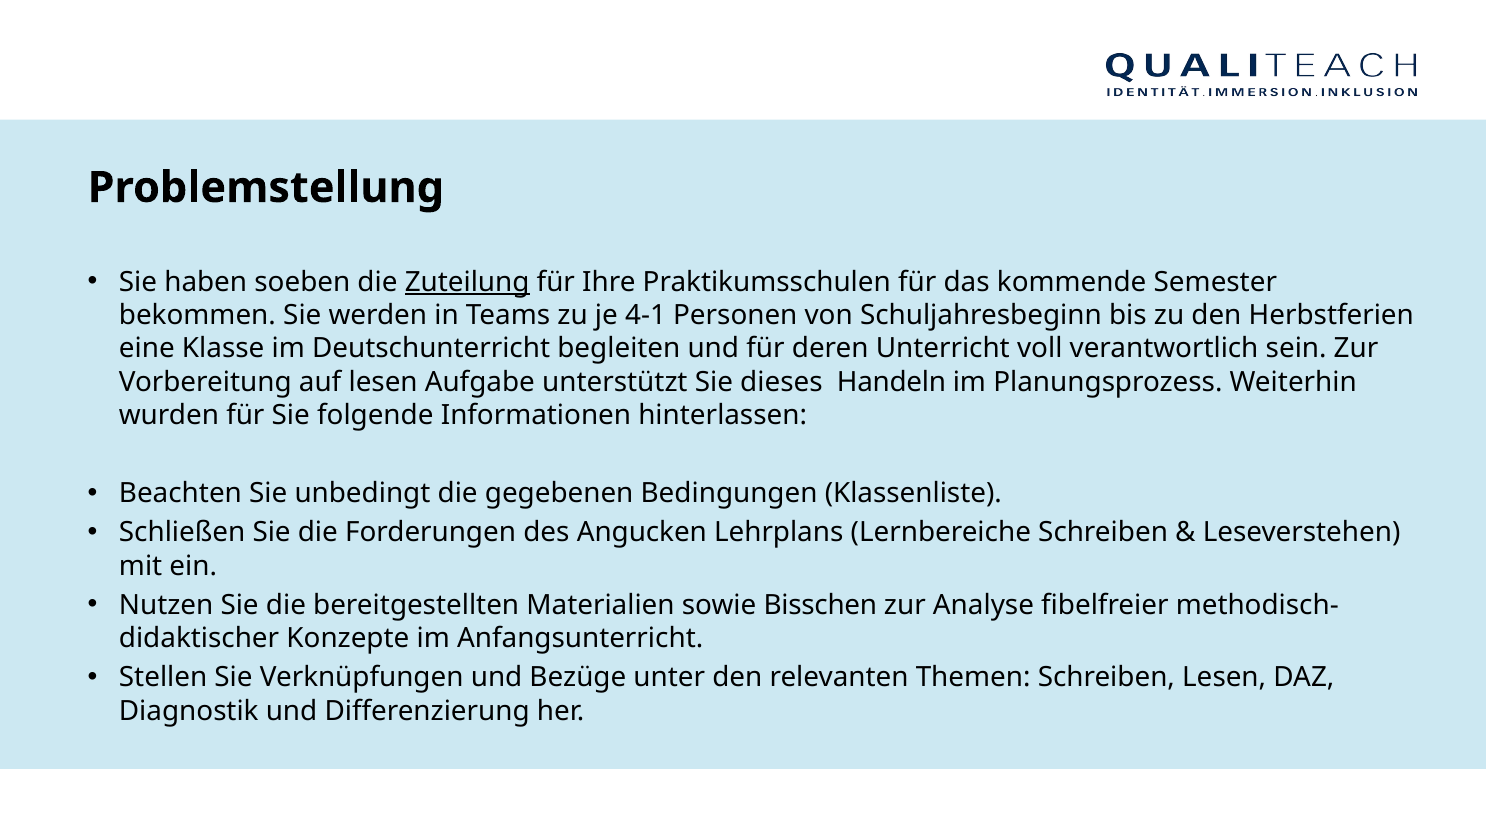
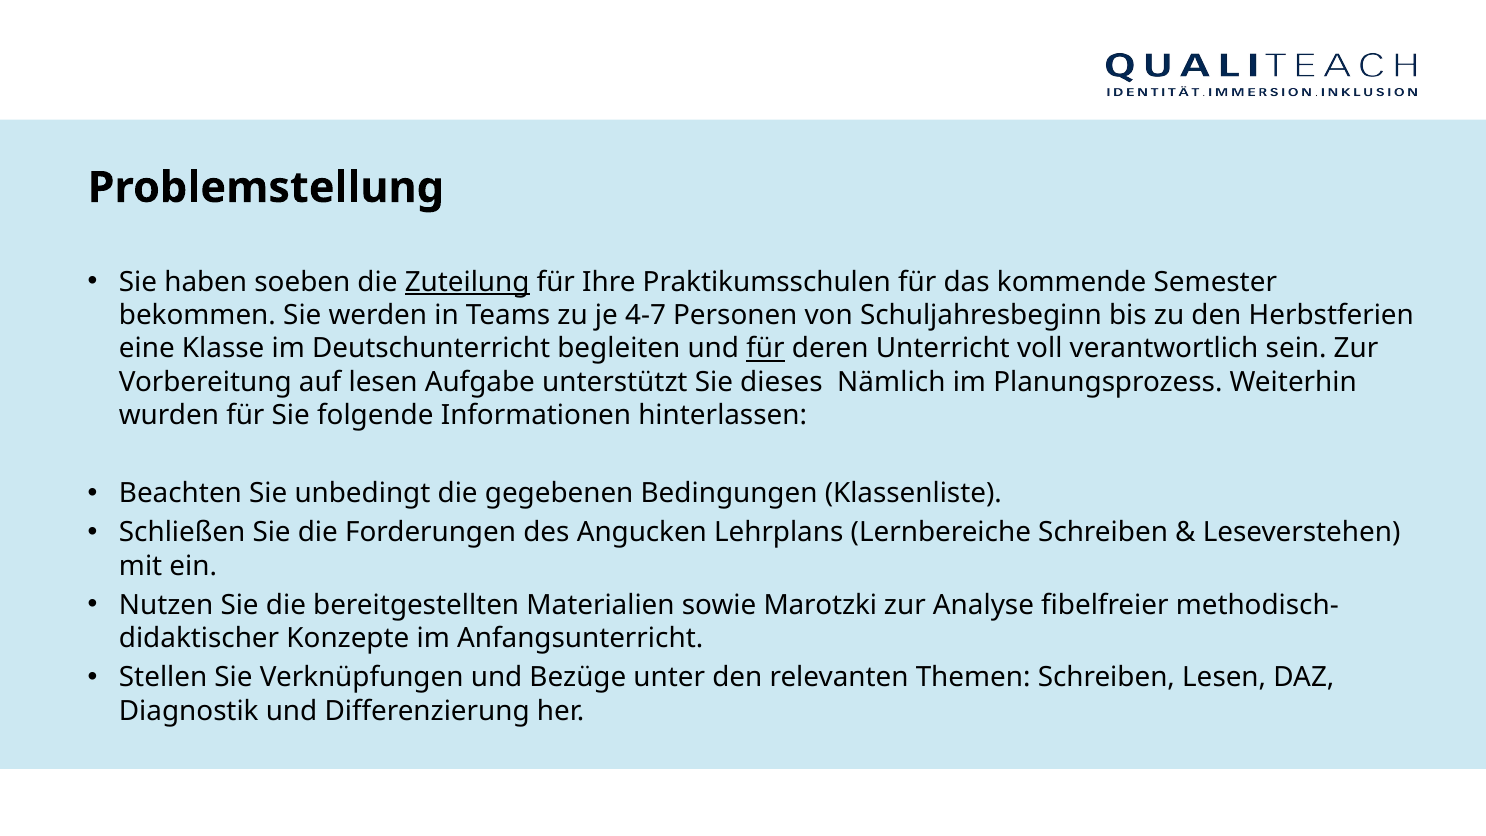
4-1: 4-1 -> 4-7
für at (765, 349) underline: none -> present
Handeln: Handeln -> Nämlich
Bisschen: Bisschen -> Marotzki
